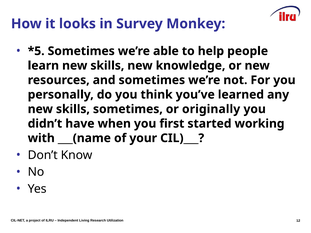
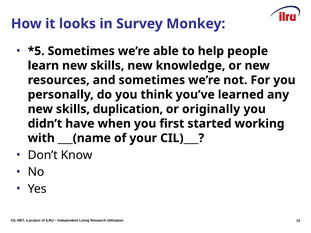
skills sometimes: sometimes -> duplication
